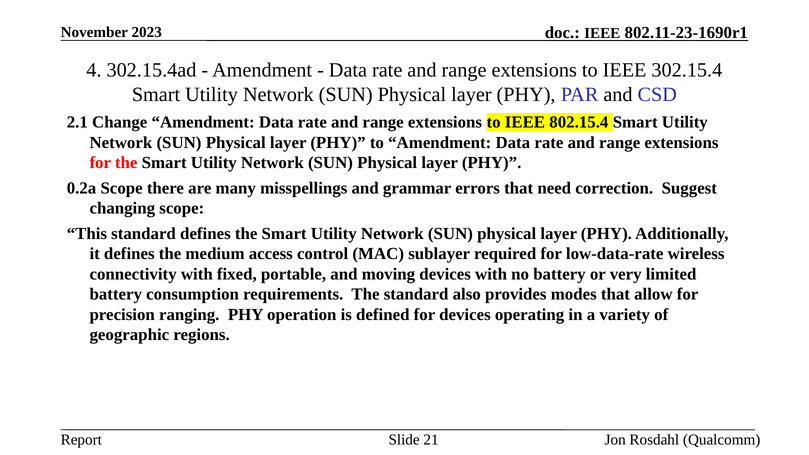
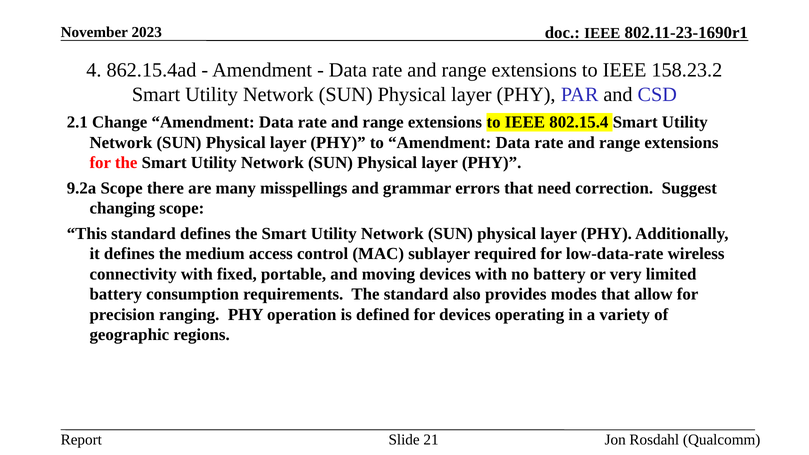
302.15.4ad: 302.15.4ad -> 862.15.4ad
302.15.4: 302.15.4 -> 158.23.2
0.2a: 0.2a -> 9.2a
